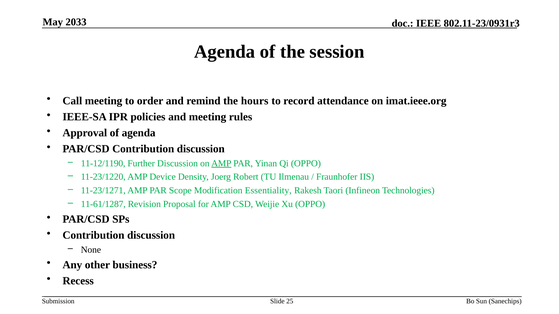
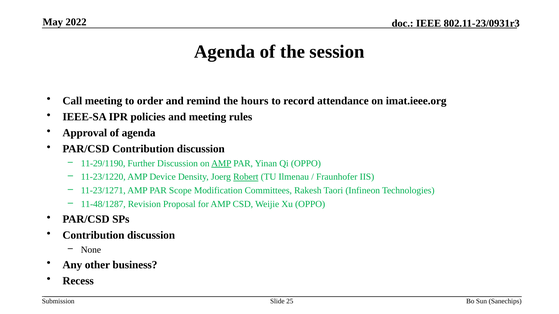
2033: 2033 -> 2022
11-12/1190: 11-12/1190 -> 11-29/1190
Robert underline: none -> present
Essentiality: Essentiality -> Committees
11-61/1287: 11-61/1287 -> 11-48/1287
